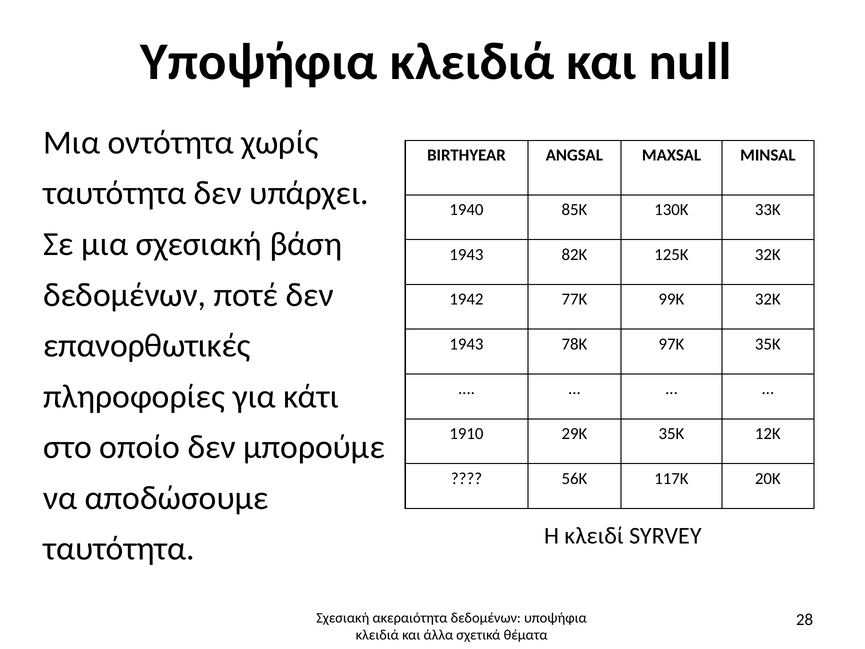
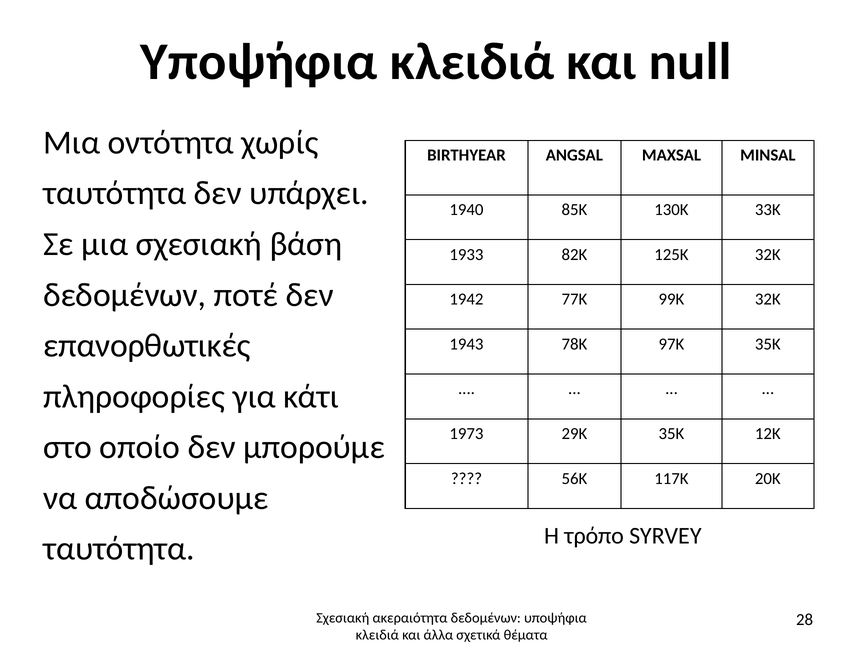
1943 at (466, 254): 1943 -> 1933
1910: 1910 -> 1973
κλειδί: κλειδί -> τρόπο
